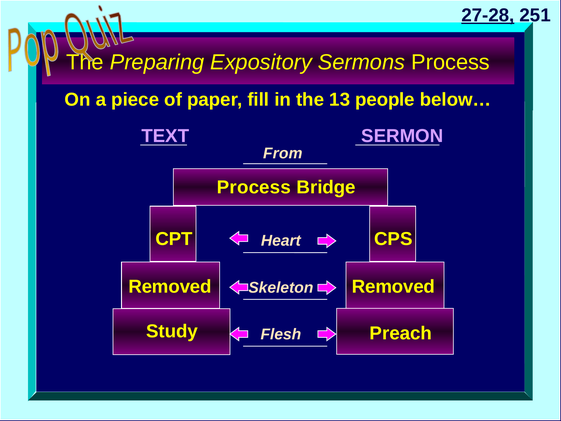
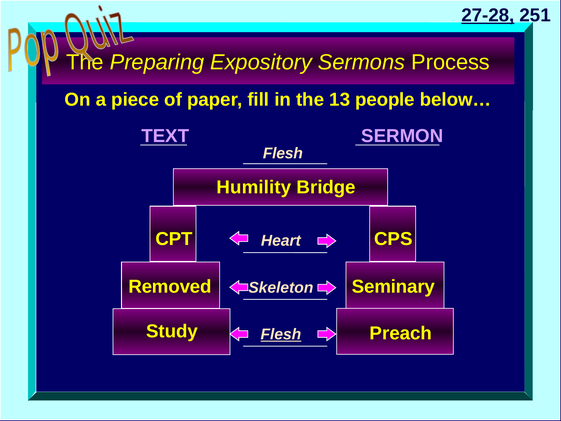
From at (283, 153): From -> Flesh
Process at (254, 187): Process -> Humility
Removed at (393, 286): Removed -> Seminary
Flesh at (281, 334) underline: none -> present
